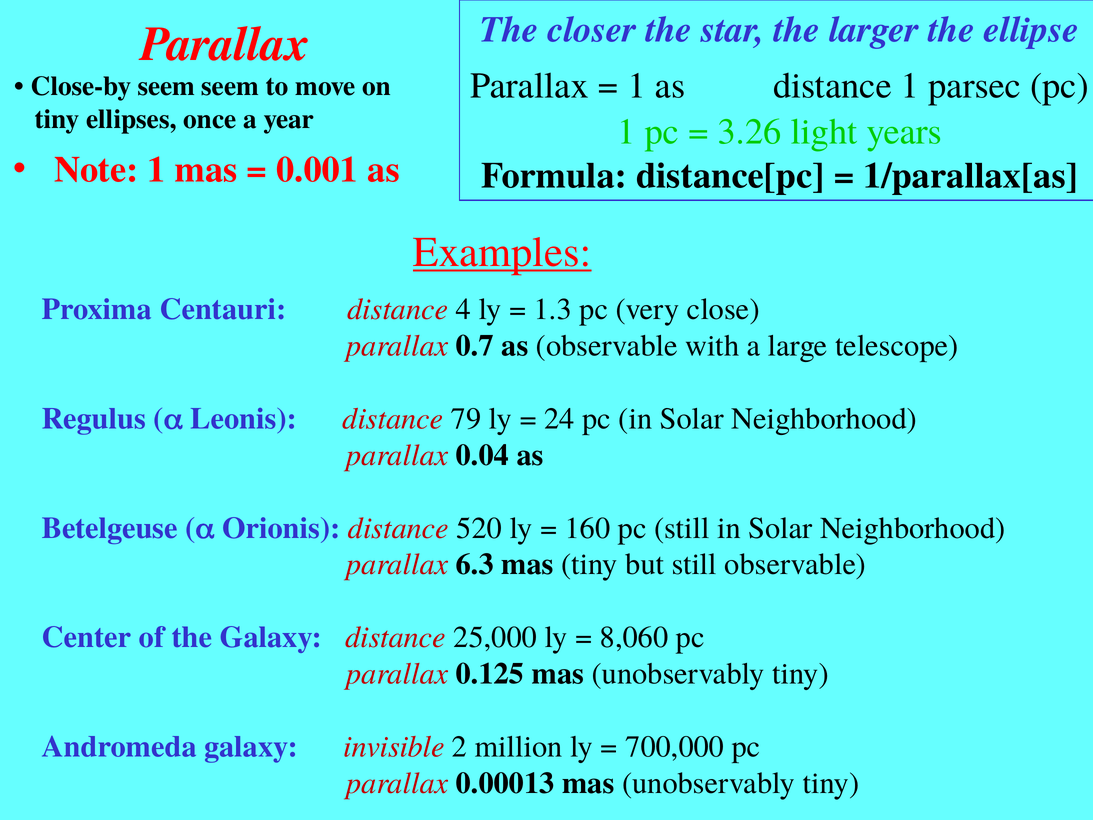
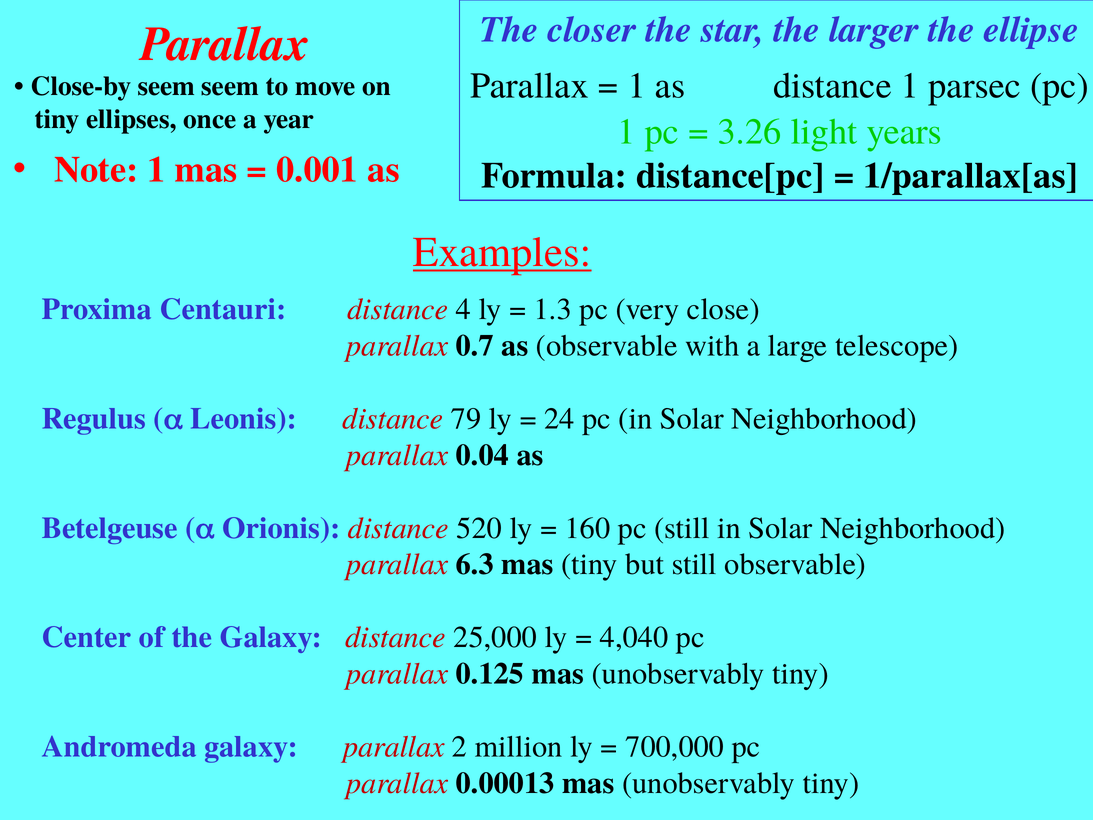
8,060: 8,060 -> 4,040
galaxy invisible: invisible -> parallax
